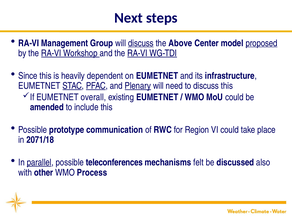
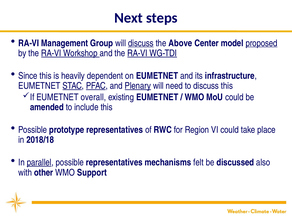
prototype communication: communication -> representatives
2071/18: 2071/18 -> 2018/18
possible teleconferences: teleconferences -> representatives
Process: Process -> Support
